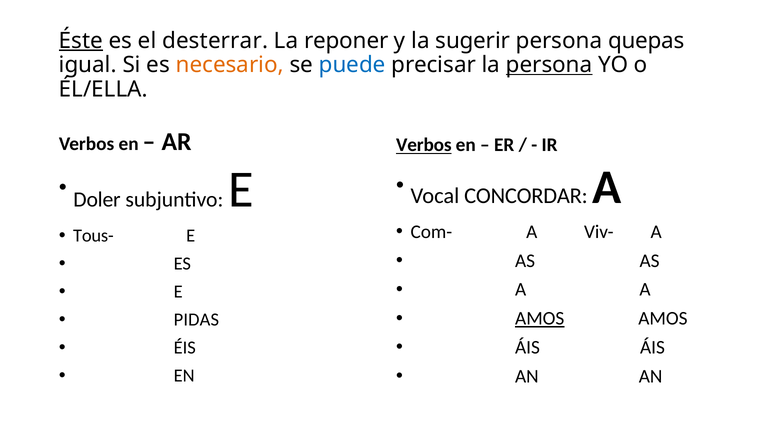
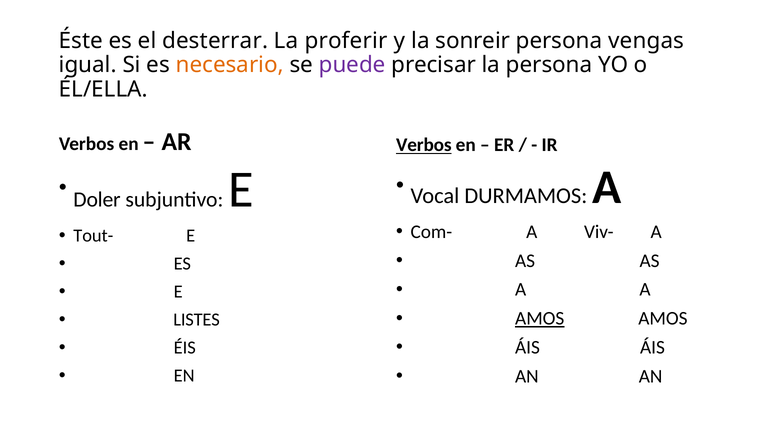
Éste underline: present -> none
reponer: reponer -> proferir
sugerir: sugerir -> sonreir
quepas: quepas -> vengas
puede colour: blue -> purple
persona at (549, 65) underline: present -> none
CONCORDAR: CONCORDAR -> DURMAMOS
Tous-: Tous- -> Tout-
PIDAS: PIDAS -> LISTES
